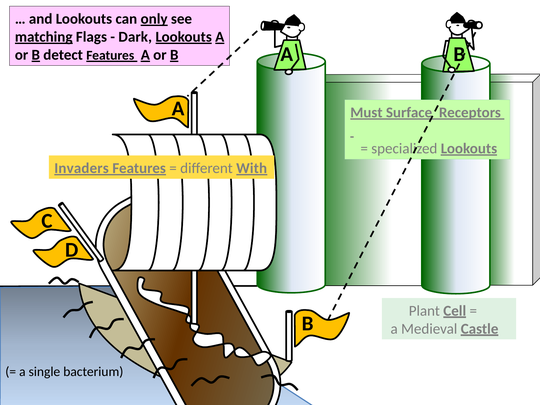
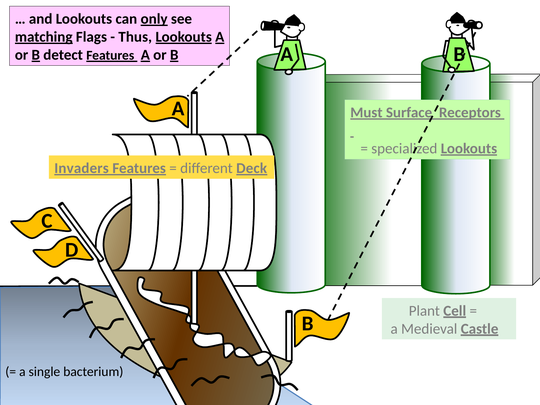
Dark: Dark -> Thus
With: With -> Deck
